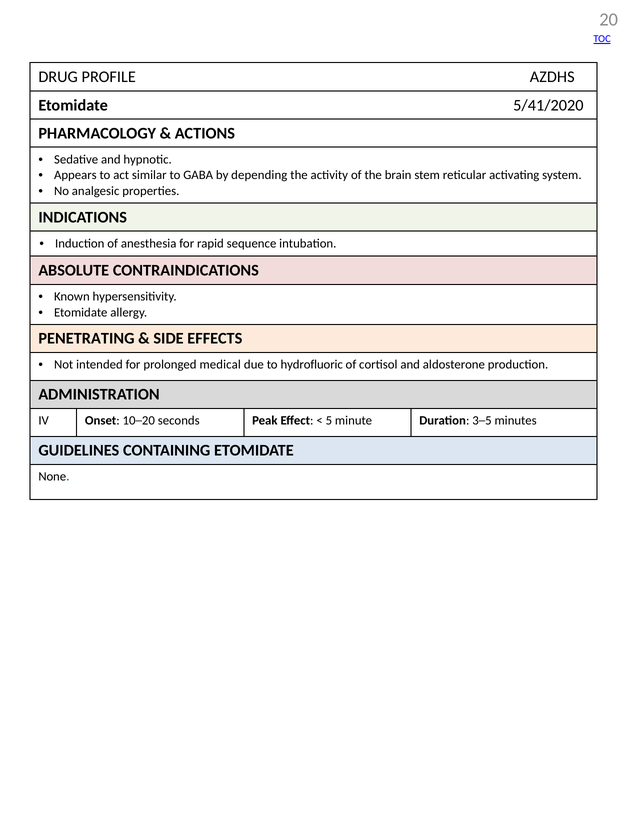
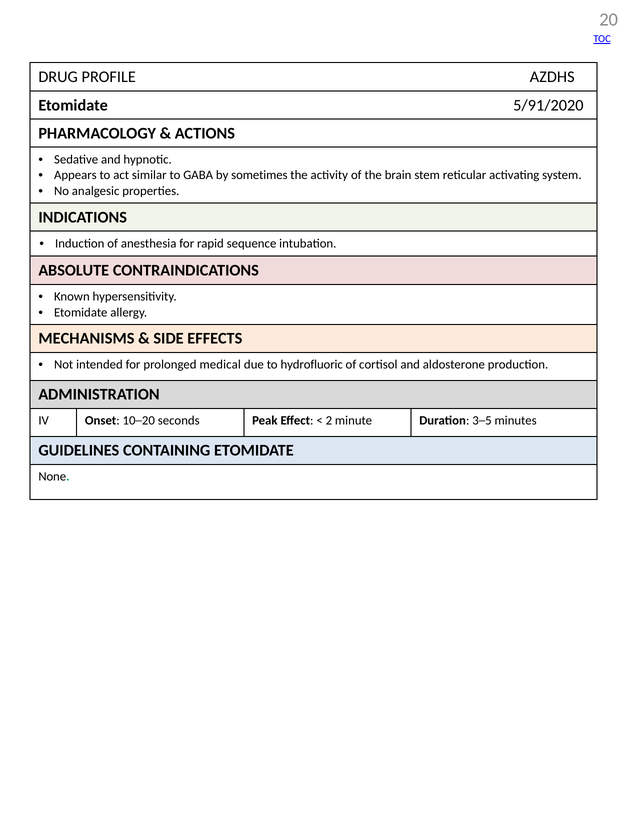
5/41/2020: 5/41/2020 -> 5/91/2020
depending: depending -> sometimes
PENETRATING: PENETRATING -> MECHANISMS
5: 5 -> 2
